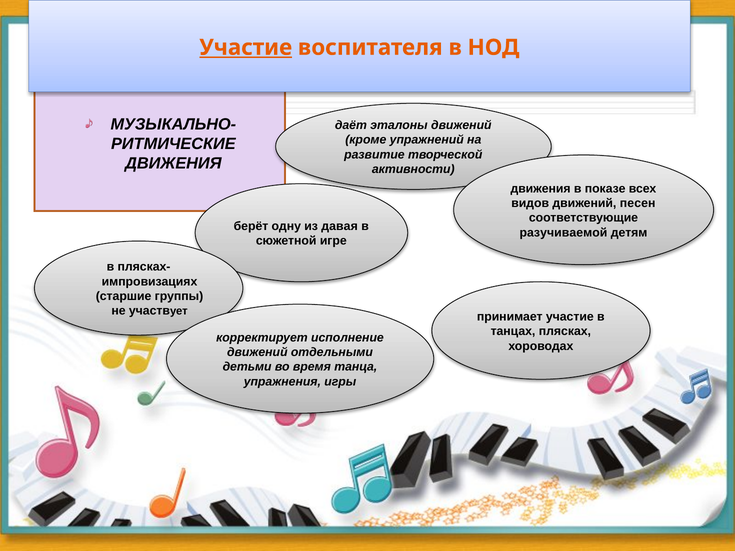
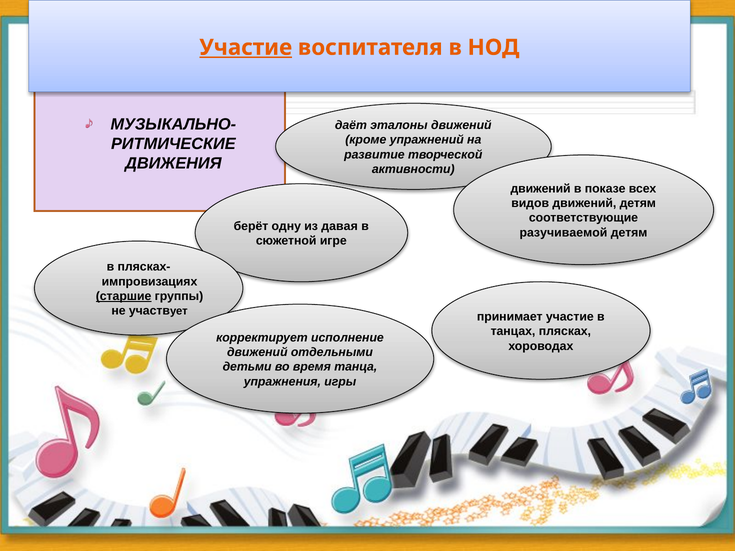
движения at (541, 189): движения -> движений
движений песен: песен -> детям
старшие underline: none -> present
